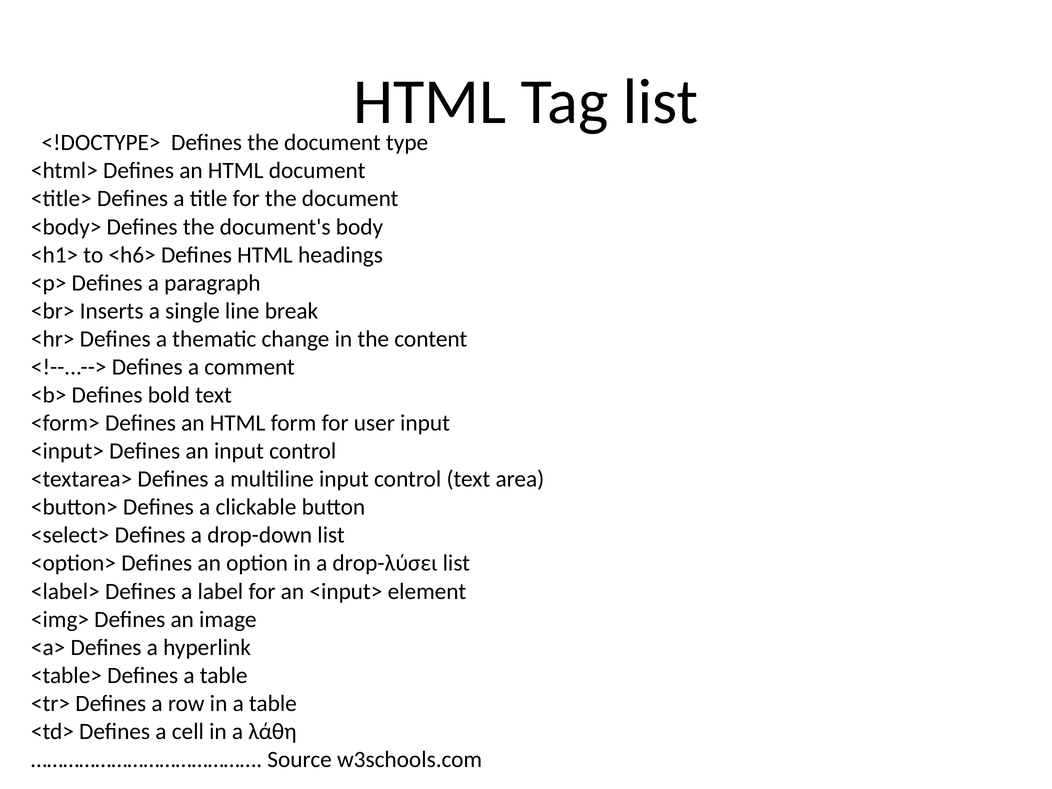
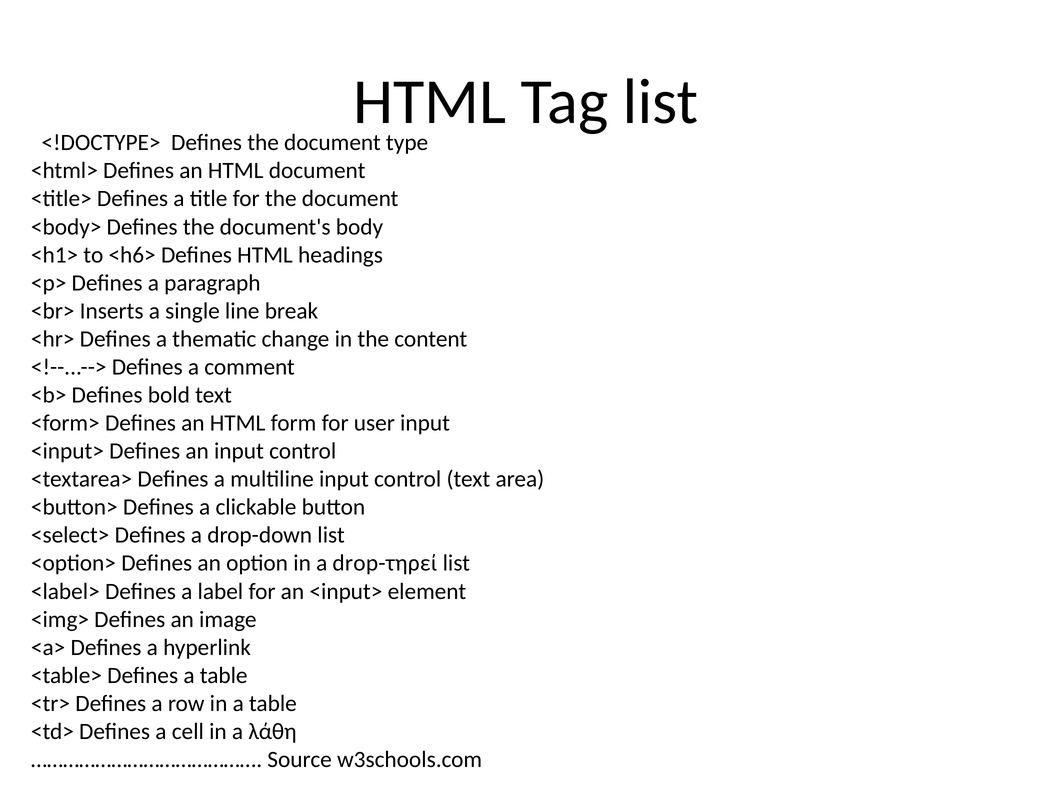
drop-λύσει: drop-λύσει -> drop-τηρεί
